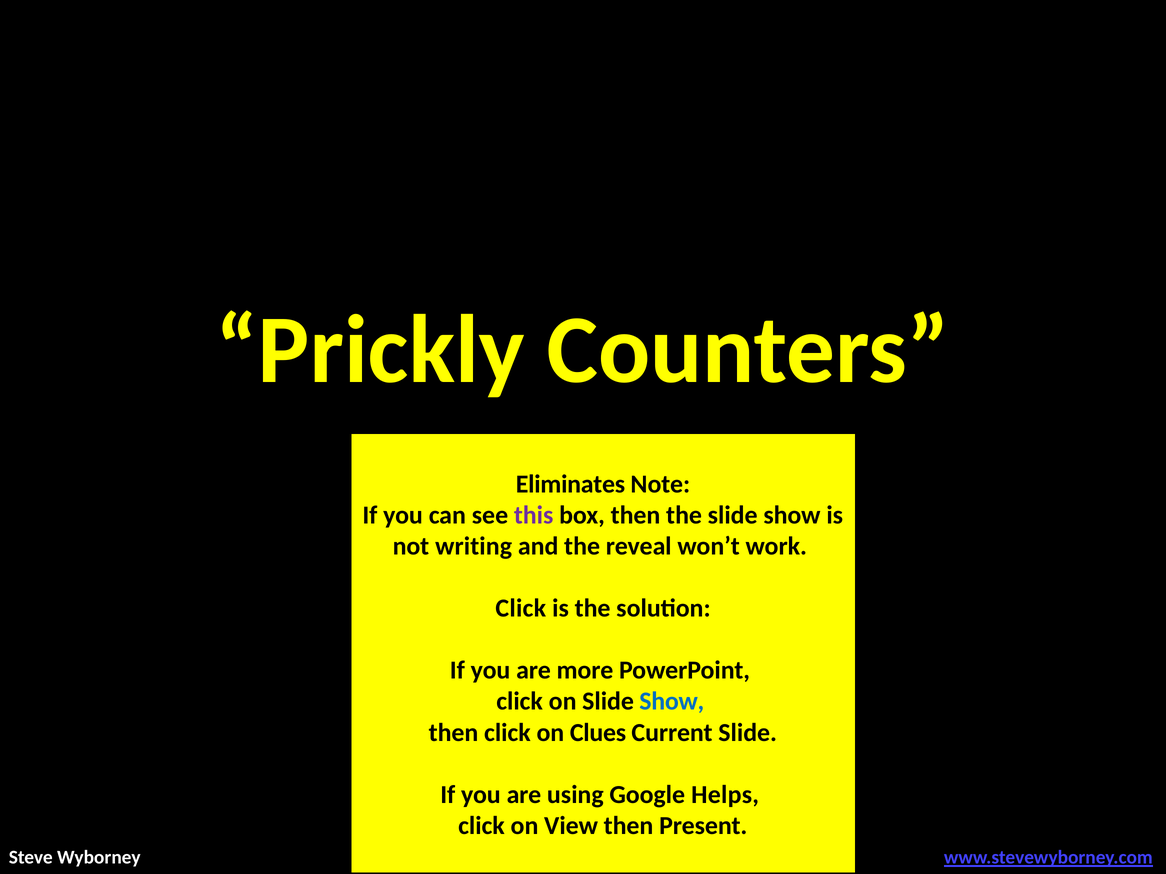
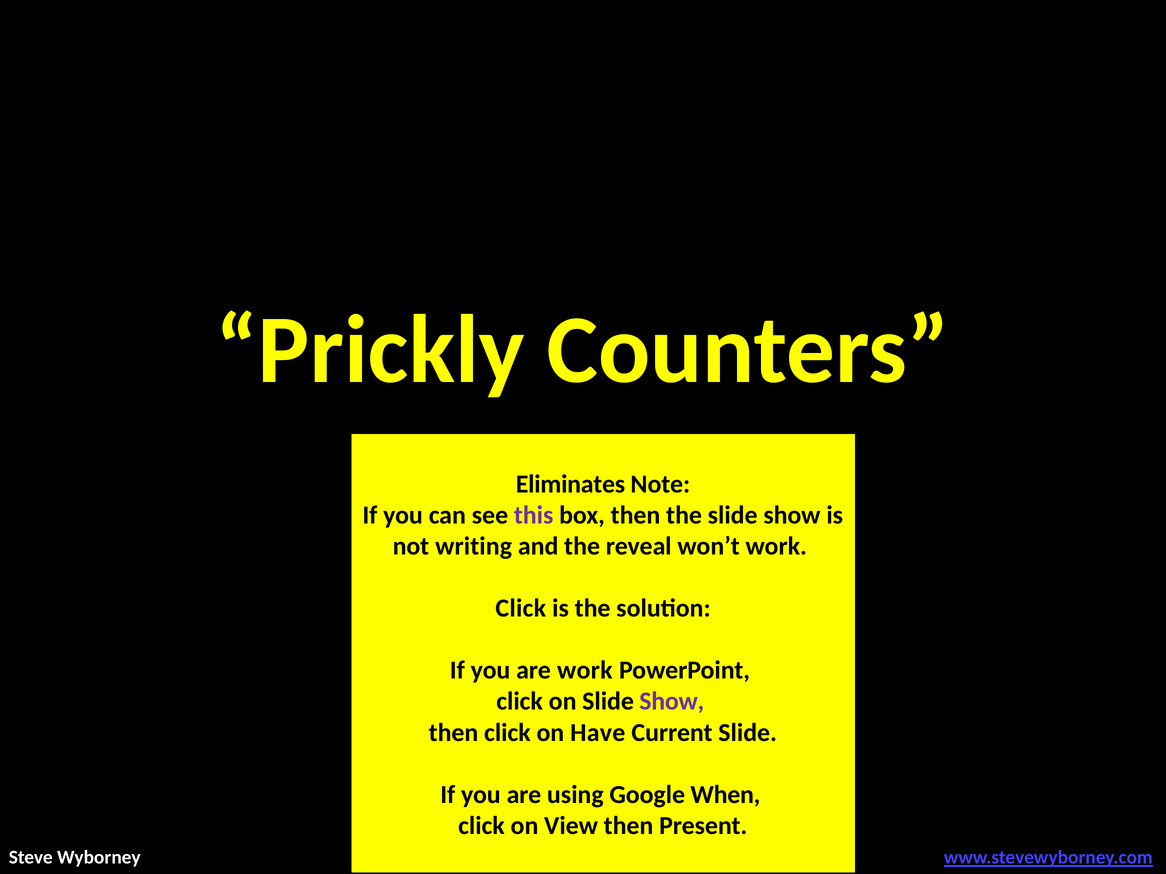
are more: more -> work
Show at (672, 702) colour: blue -> purple
Clues: Clues -> Have
Helps: Helps -> When
